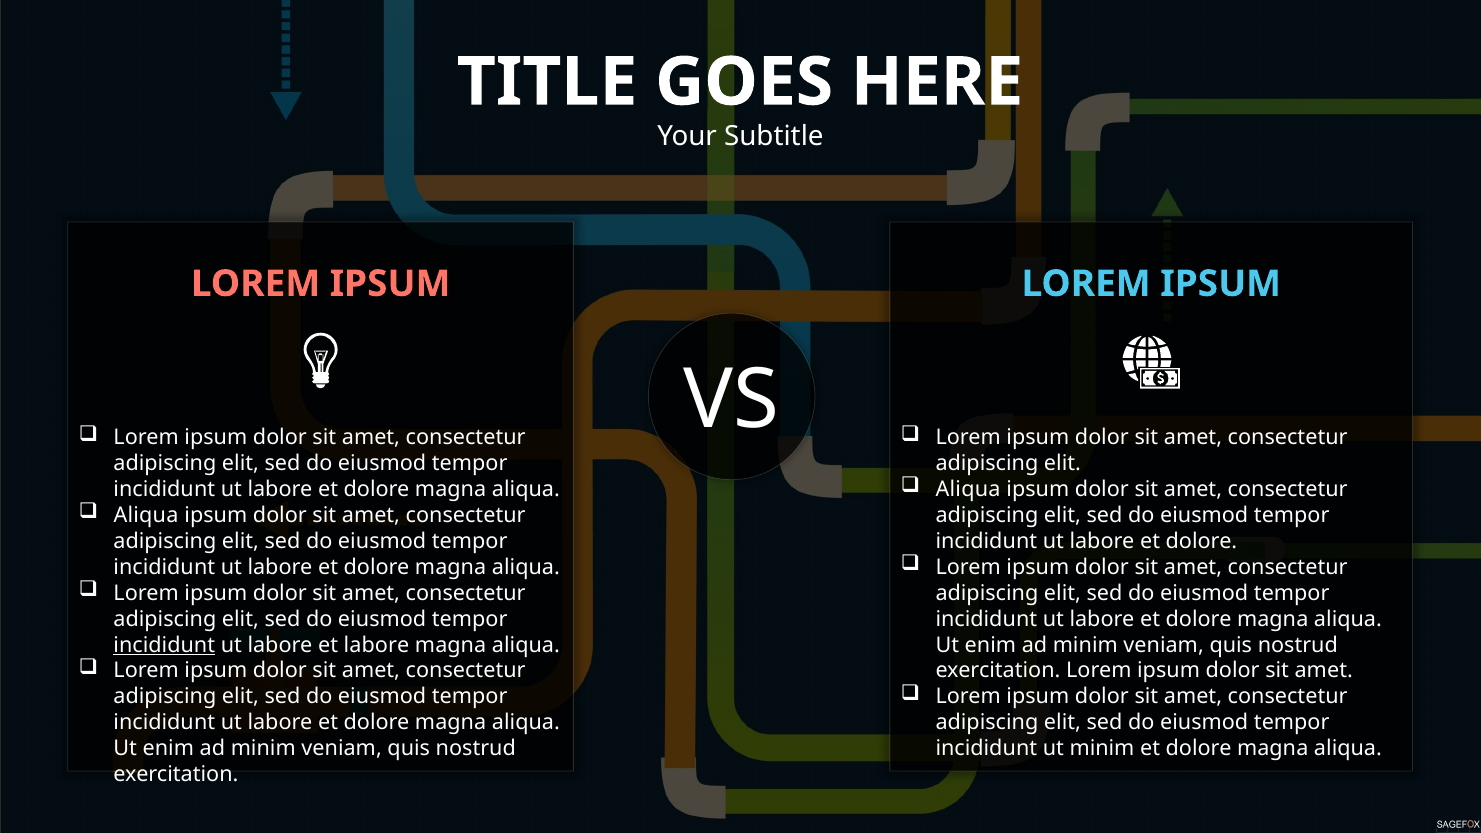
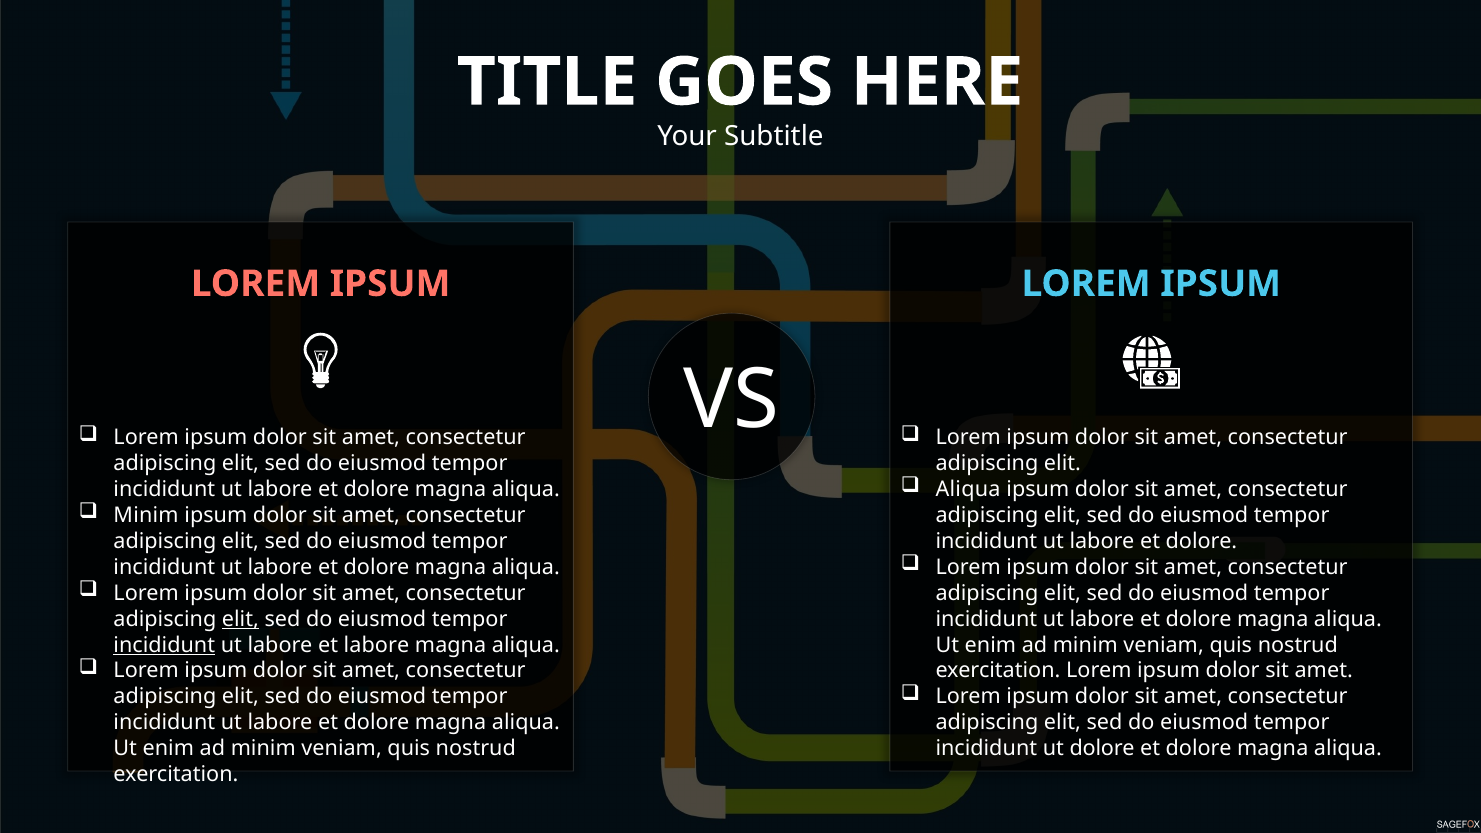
Aliqua at (146, 515): Aliqua -> Minim
elit at (240, 619) underline: none -> present
ut minim: minim -> dolore
